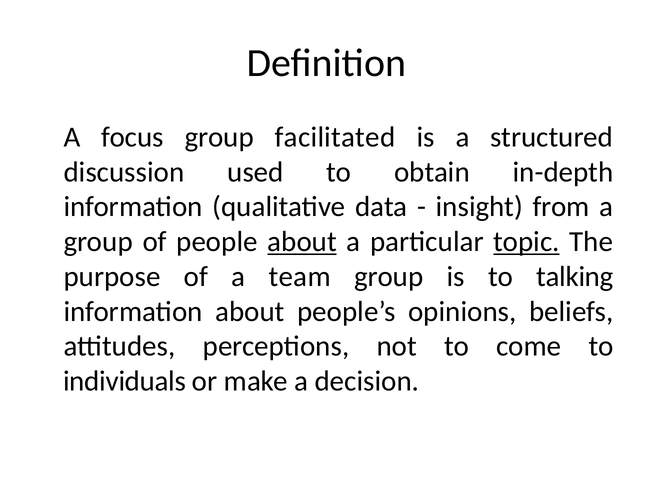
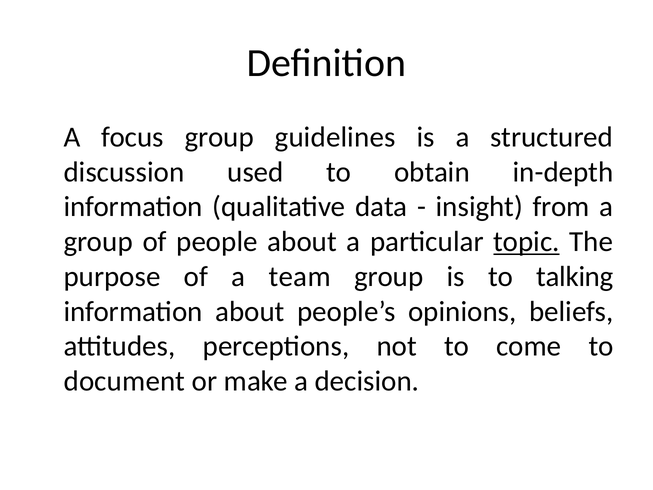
facilitated: facilitated -> guidelines
about at (302, 242) underline: present -> none
individuals: individuals -> document
